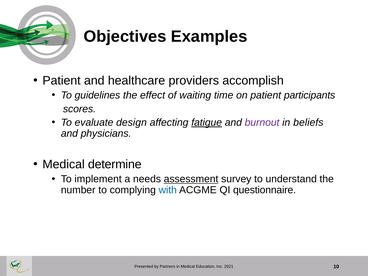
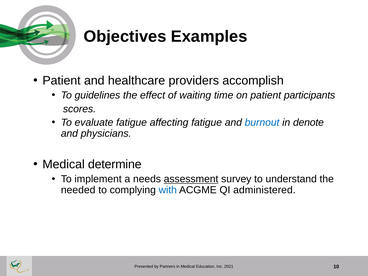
evaluate design: design -> fatigue
fatigue at (207, 122) underline: present -> none
burnout colour: purple -> blue
beliefs: beliefs -> denote
number: number -> needed
questionnaire: questionnaire -> administered
